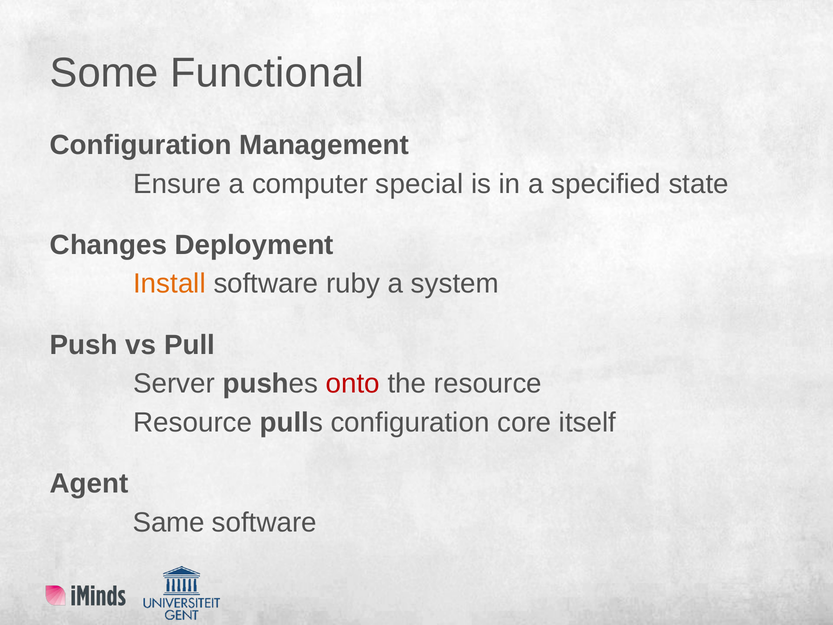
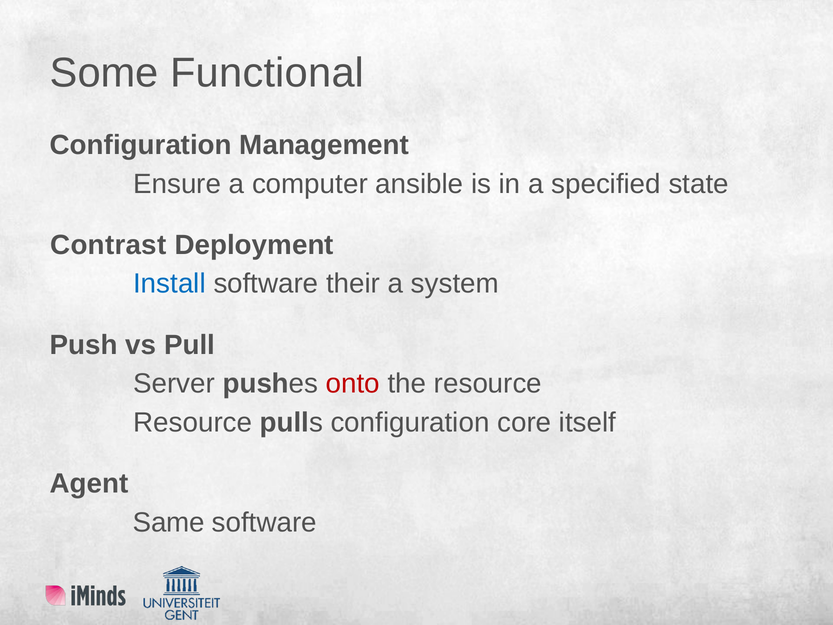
special: special -> ansible
Changes: Changes -> Contrast
Install colour: orange -> blue
ruby: ruby -> their
